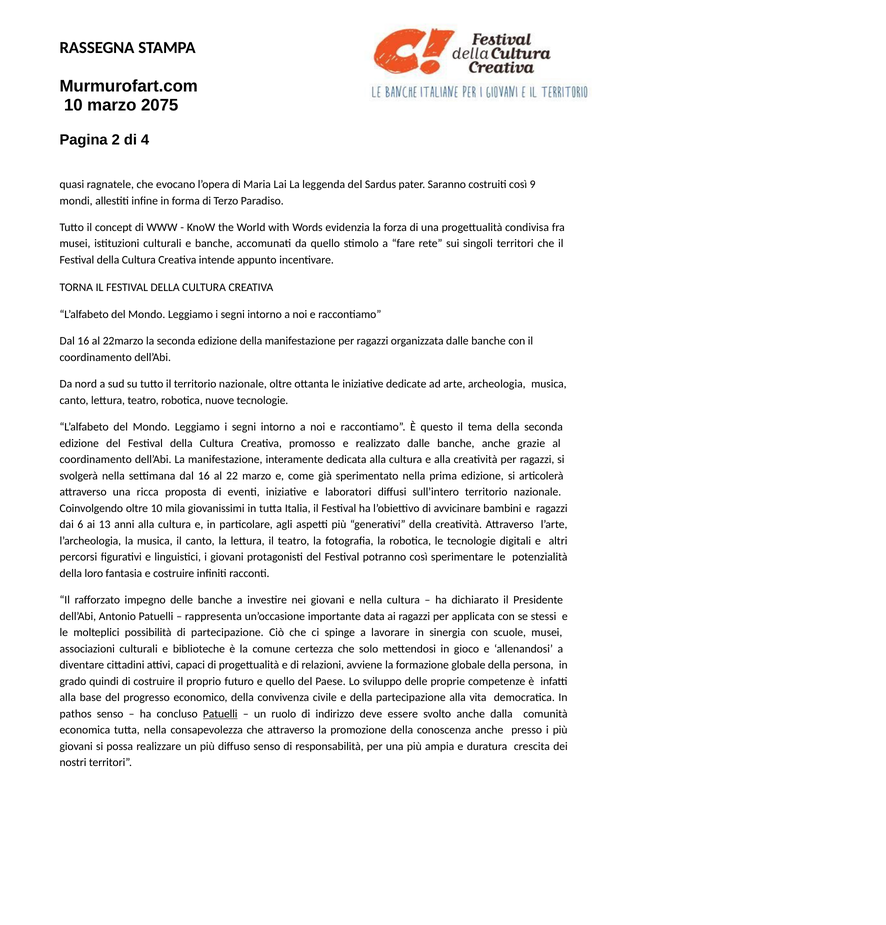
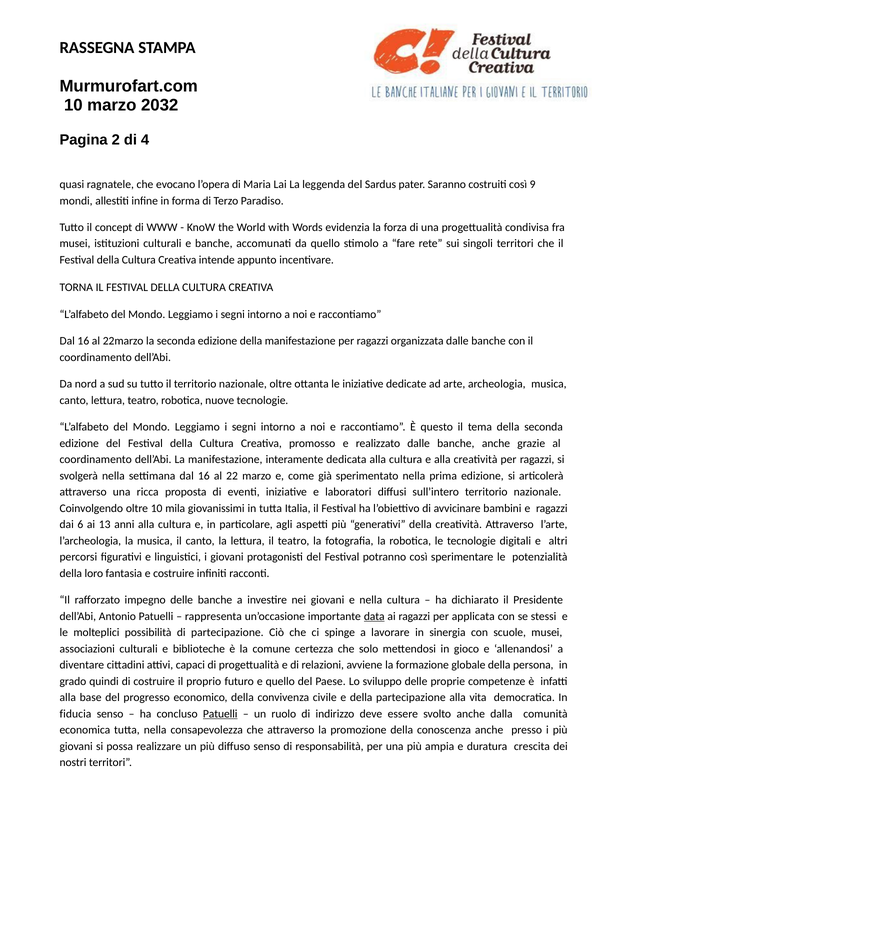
2075: 2075 -> 2032
data underline: none -> present
pathos: pathos -> fiducia
